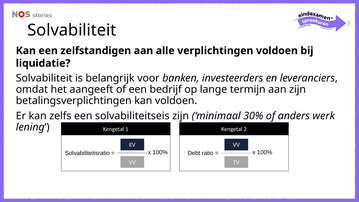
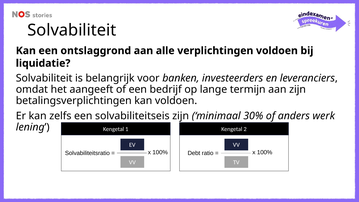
zelfstandigen: zelfstandigen -> ontslaggrond
